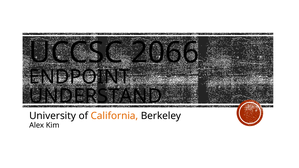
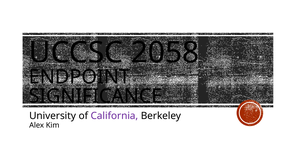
2066: 2066 -> 2058
UNDERSTAND: UNDERSTAND -> SIGNIFICANCE
California colour: orange -> purple
